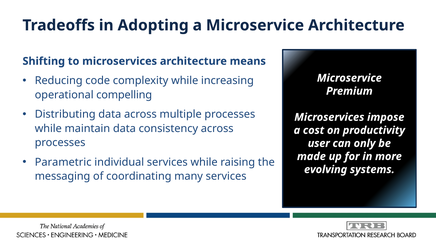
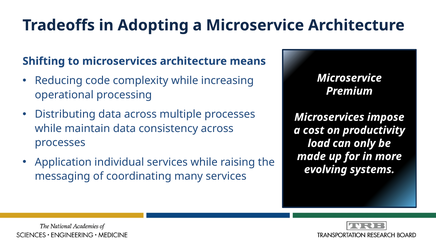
compelling: compelling -> processing
user: user -> load
Parametric: Parametric -> Application
